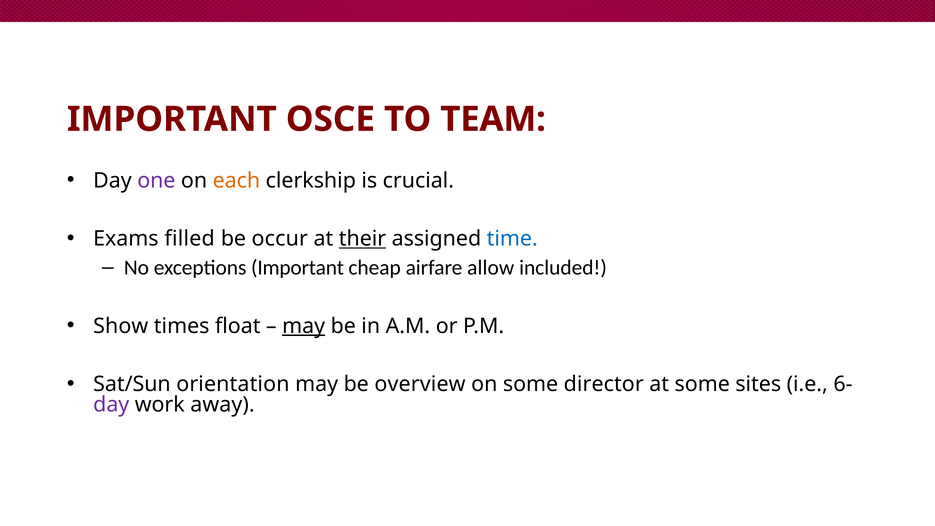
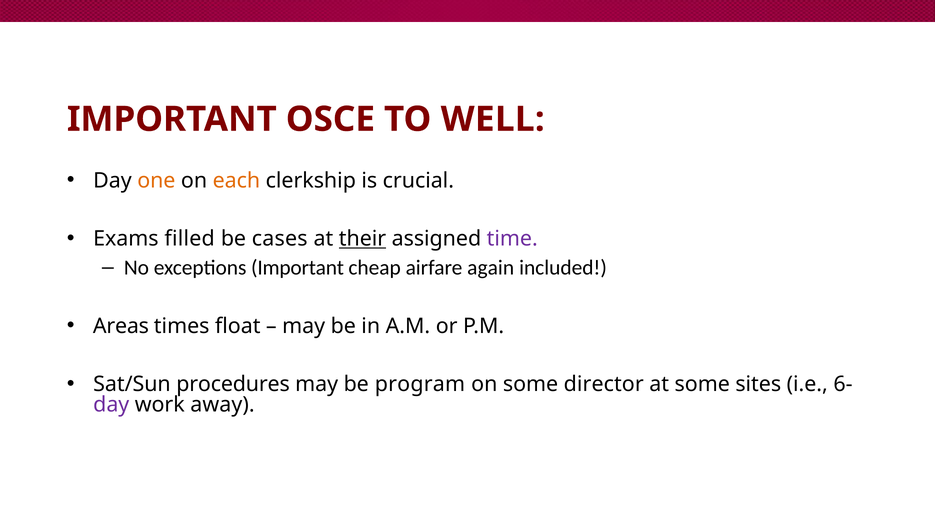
TEAM: TEAM -> WELL
one colour: purple -> orange
occur: occur -> cases
time colour: blue -> purple
allow: allow -> again
Show: Show -> Areas
may at (304, 326) underline: present -> none
orientation: orientation -> procedures
overview: overview -> program
